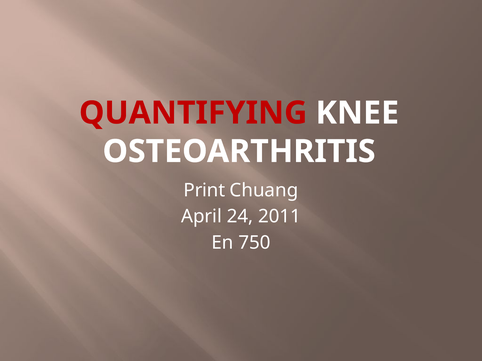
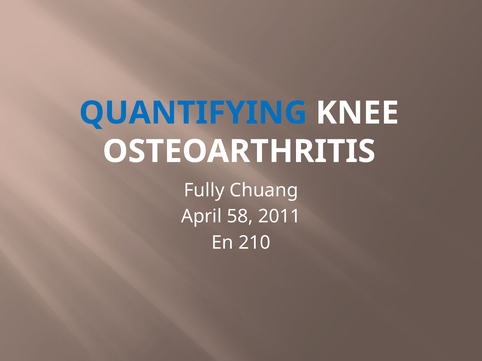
QUANTIFYING colour: red -> blue
Print: Print -> Fully
24: 24 -> 58
750: 750 -> 210
